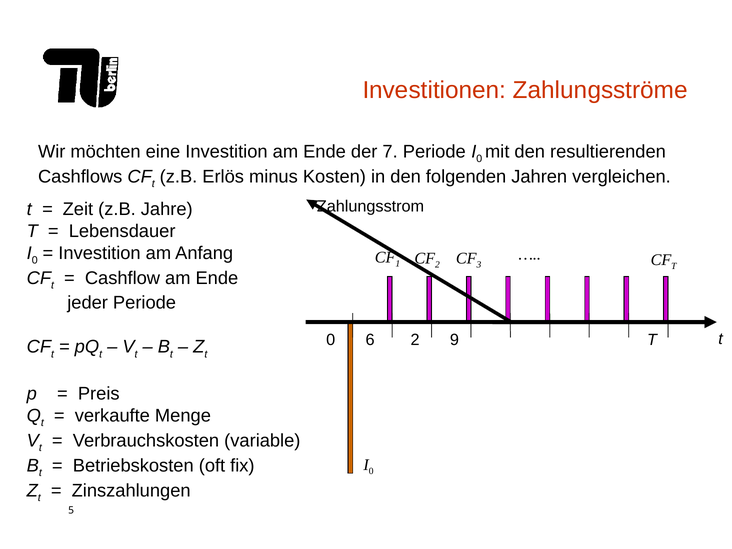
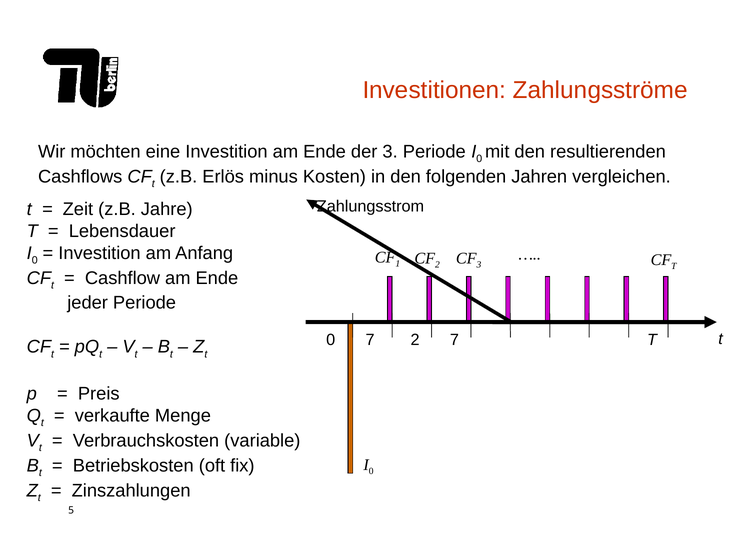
der 7: 7 -> 3
0 6: 6 -> 7
2 9: 9 -> 7
